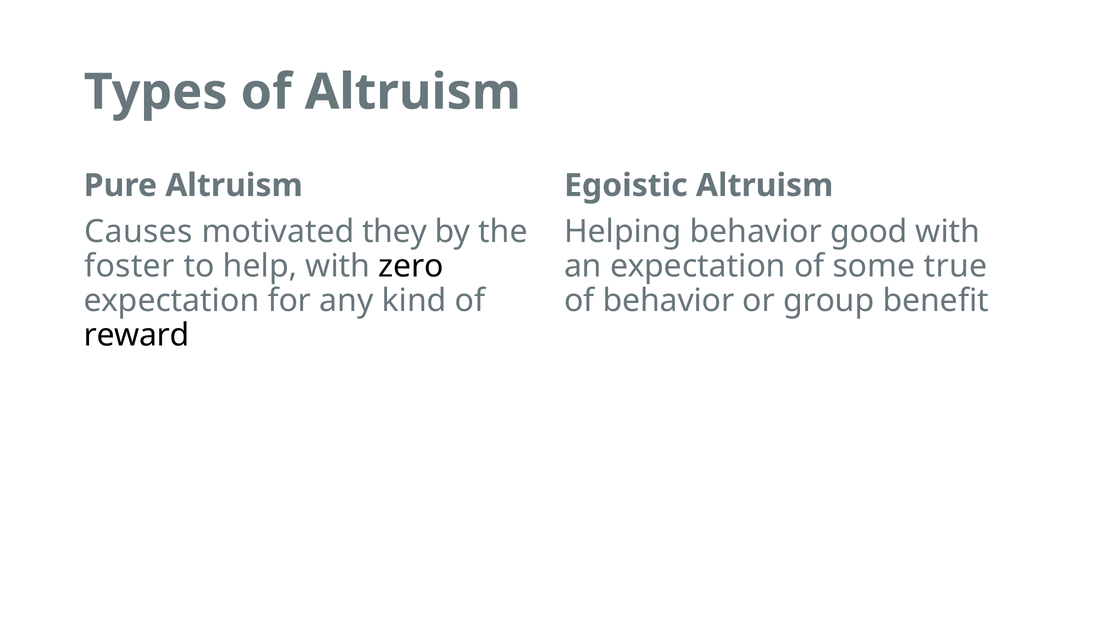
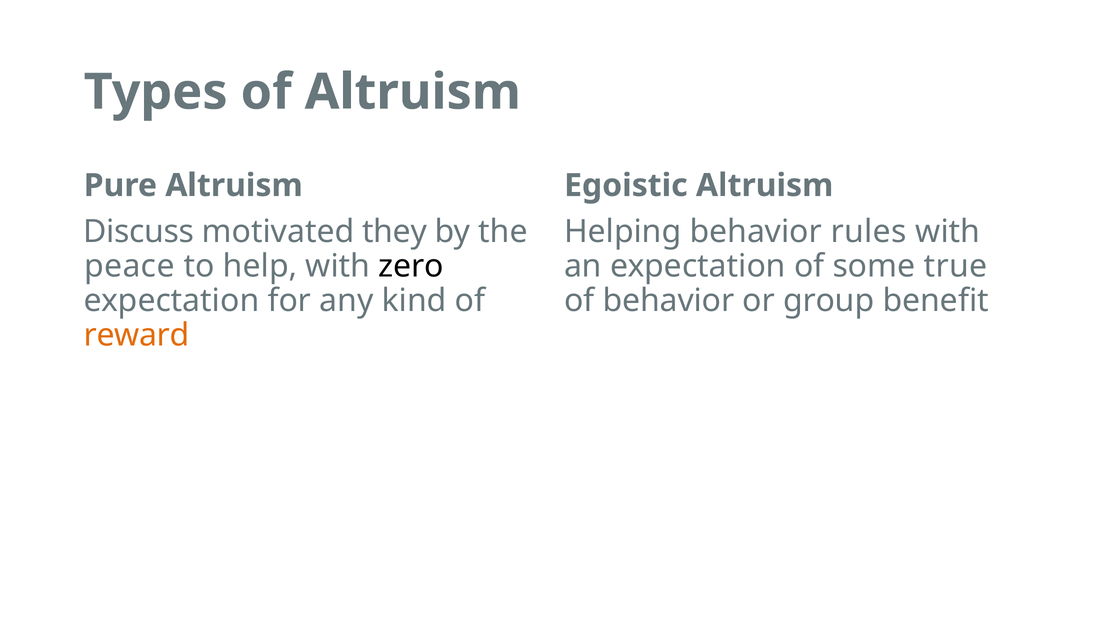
Causes: Causes -> Discuss
good: good -> rules
foster: foster -> peace
reward colour: black -> orange
